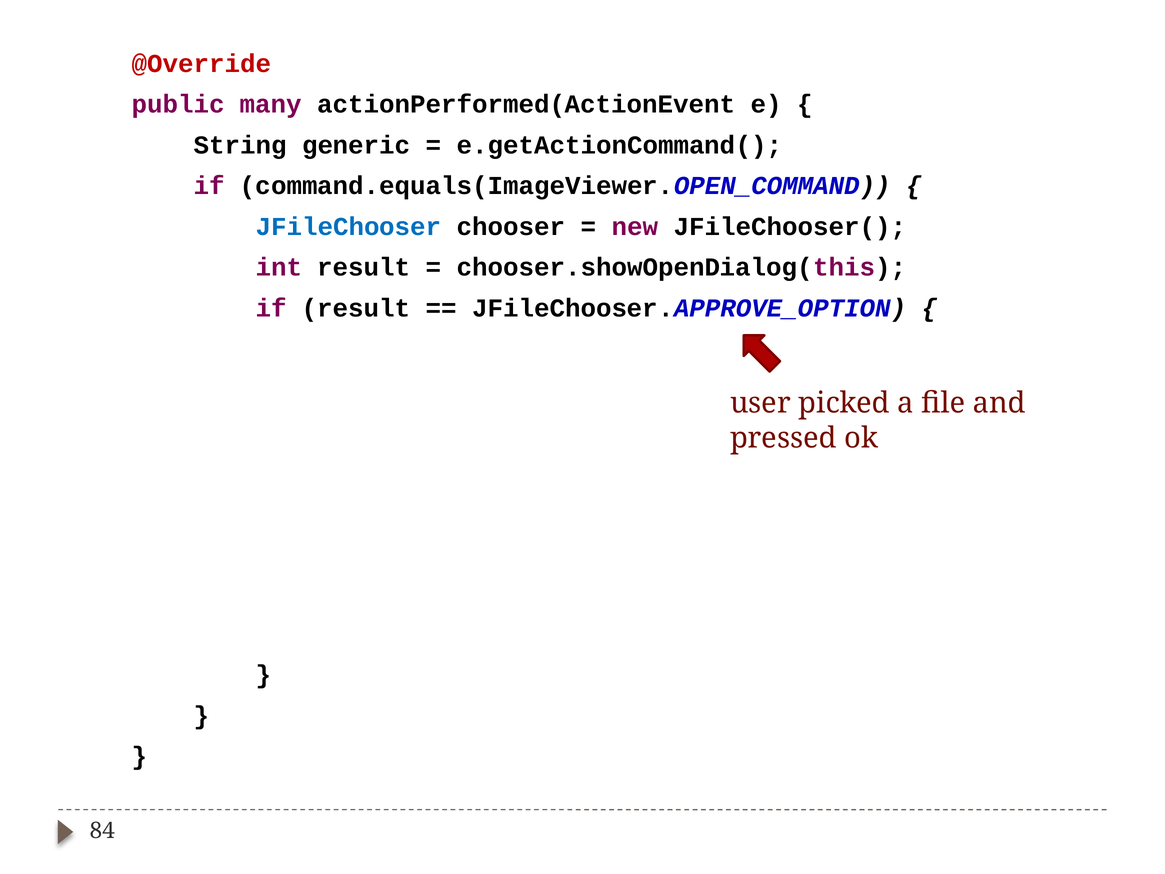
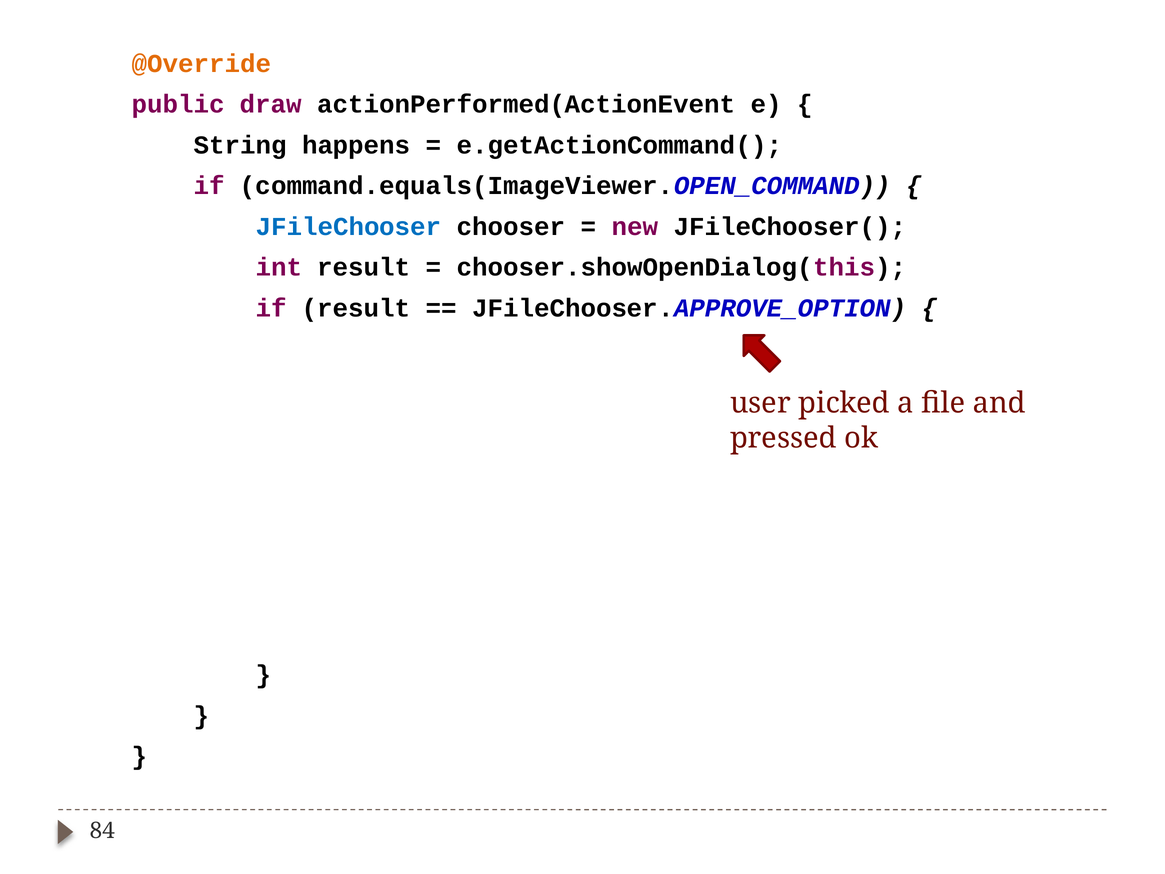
@Override colour: red -> orange
many: many -> draw
generic: generic -> happens
